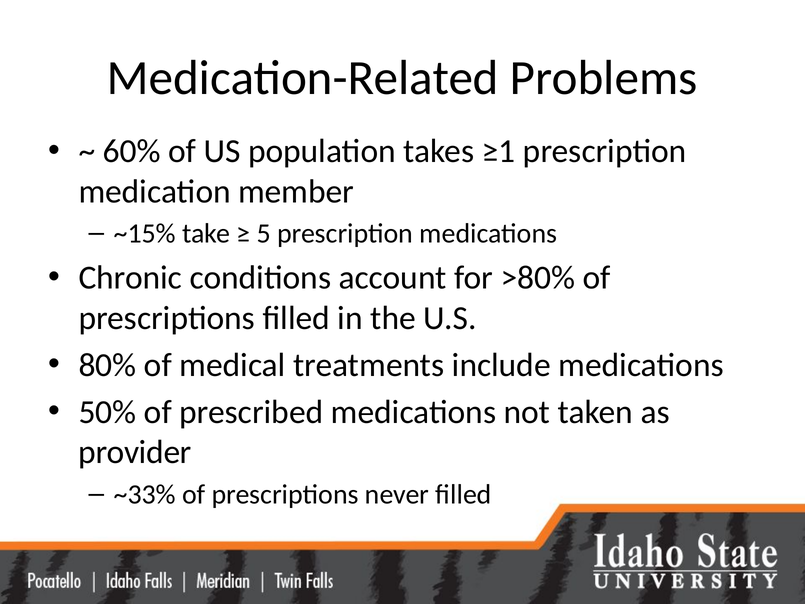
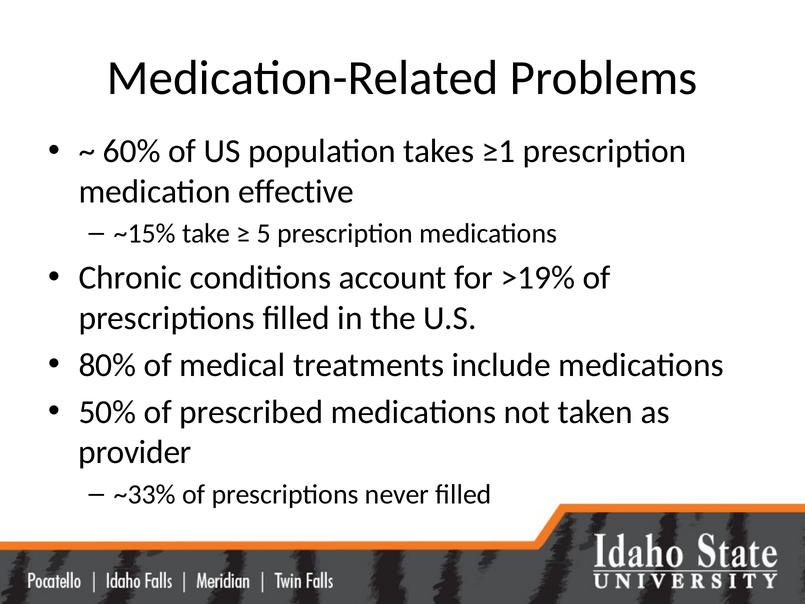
member: member -> effective
>80%: >80% -> >19%
